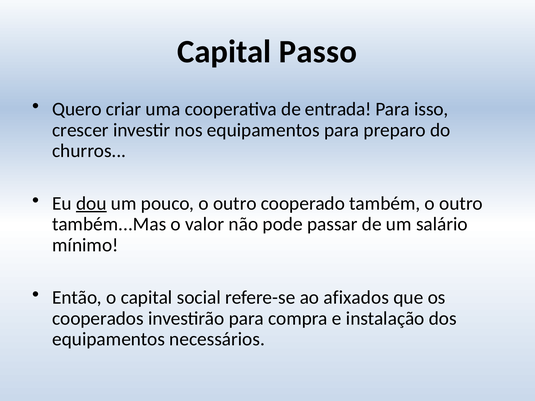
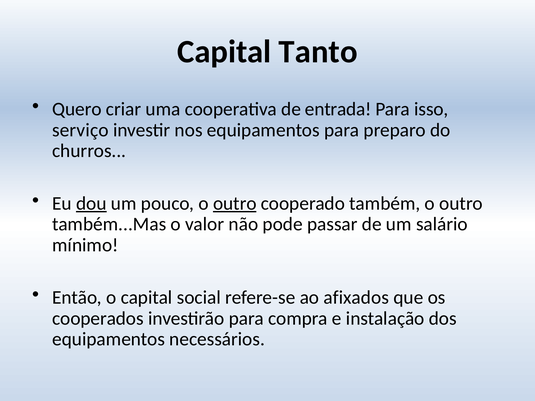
Passo: Passo -> Tanto
crescer: crescer -> serviço
outro at (235, 204) underline: none -> present
